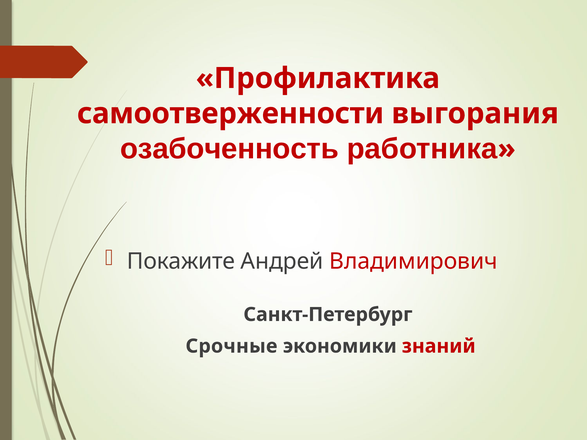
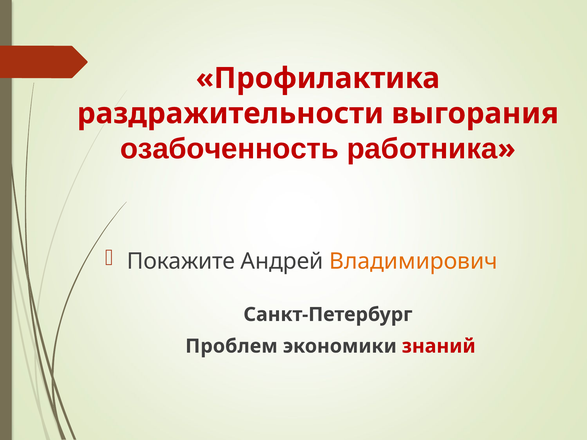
самоотверженности: самоотверженности -> раздражительности
Владимирович colour: red -> orange
Срочные: Срочные -> Проблем
